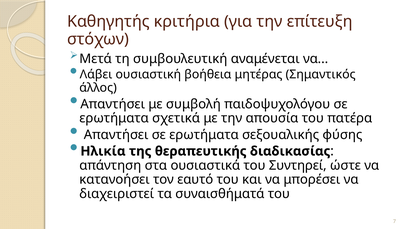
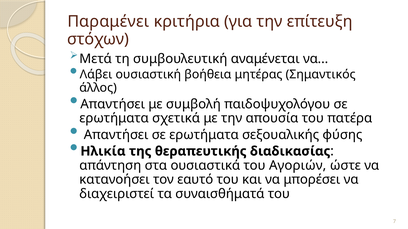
Καθηγητής: Καθηγητής -> Παραμένει
Συντηρεί: Συντηρεί -> Αγοριών
